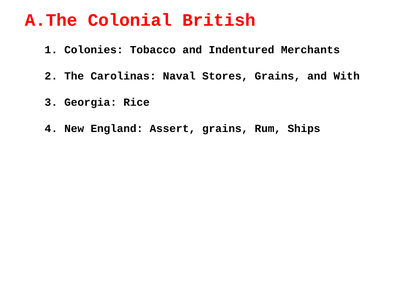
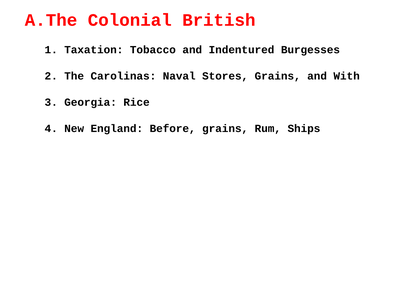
Colonies: Colonies -> Taxation
Merchants: Merchants -> Burgesses
Assert: Assert -> Before
